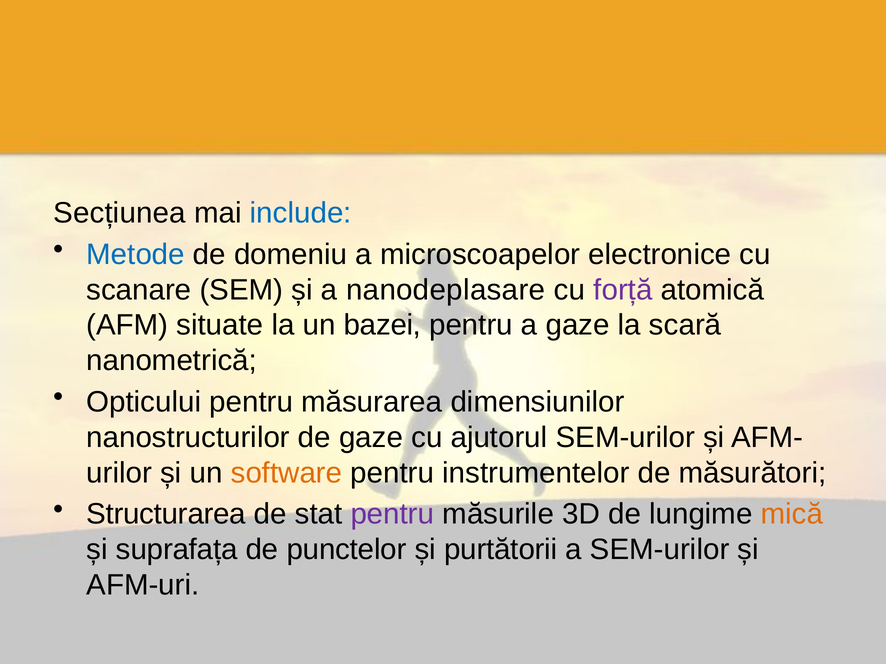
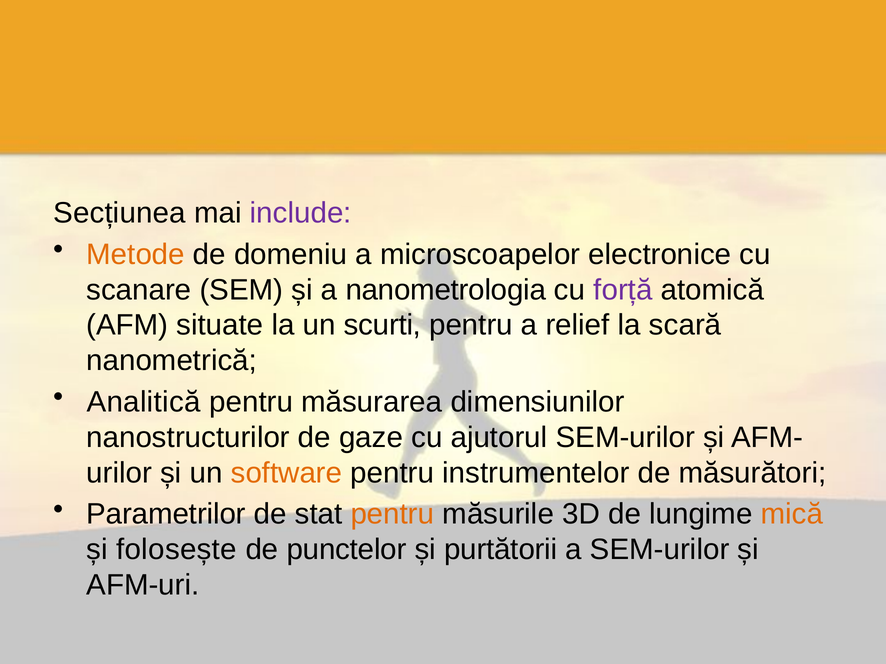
include colour: blue -> purple
Metode colour: blue -> orange
nanodeplasare: nanodeplasare -> nanometrologia
bazei: bazei -> scurti
a gaze: gaze -> relief
Opticului: Opticului -> Analitică
Structurarea: Structurarea -> Parametrilor
pentru at (392, 514) colour: purple -> orange
suprafața: suprafața -> folosește
